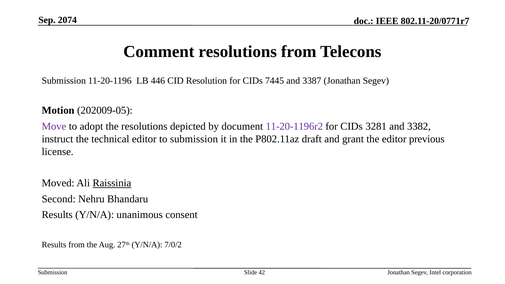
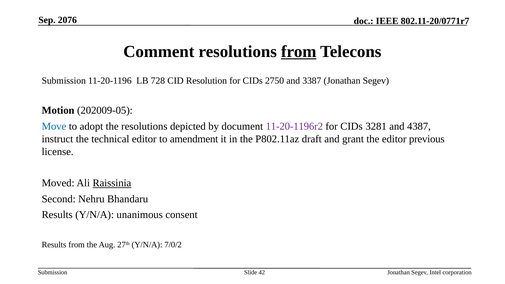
2074: 2074 -> 2076
from at (299, 52) underline: none -> present
446: 446 -> 728
7445: 7445 -> 2750
Move colour: purple -> blue
3382: 3382 -> 4387
to submission: submission -> amendment
